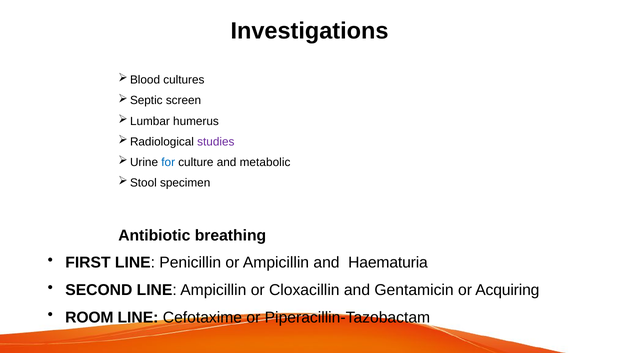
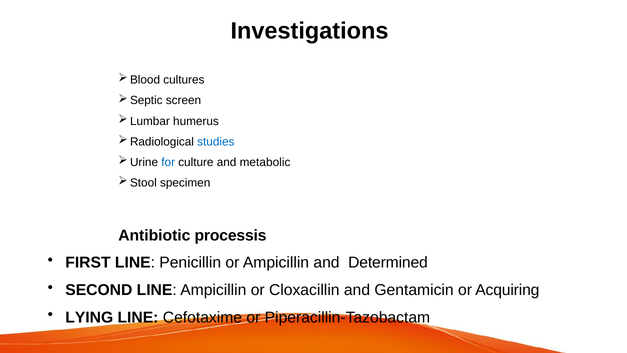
studies colour: purple -> blue
breathing: breathing -> processis
Haematuria: Haematuria -> Determined
ROOM: ROOM -> LYING
